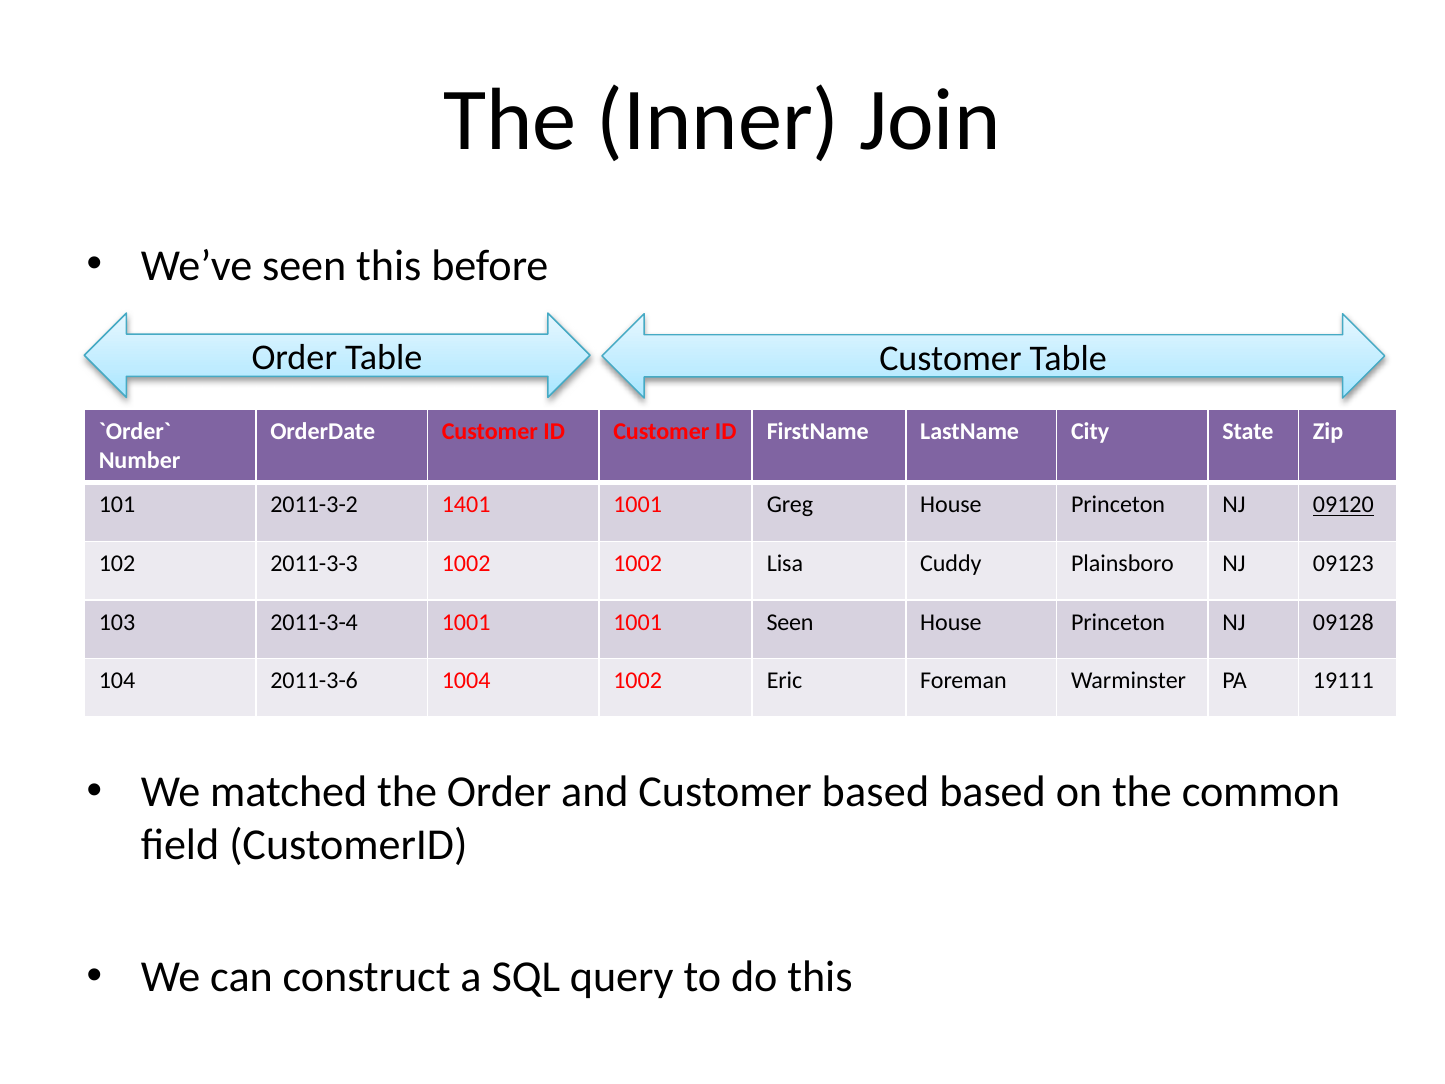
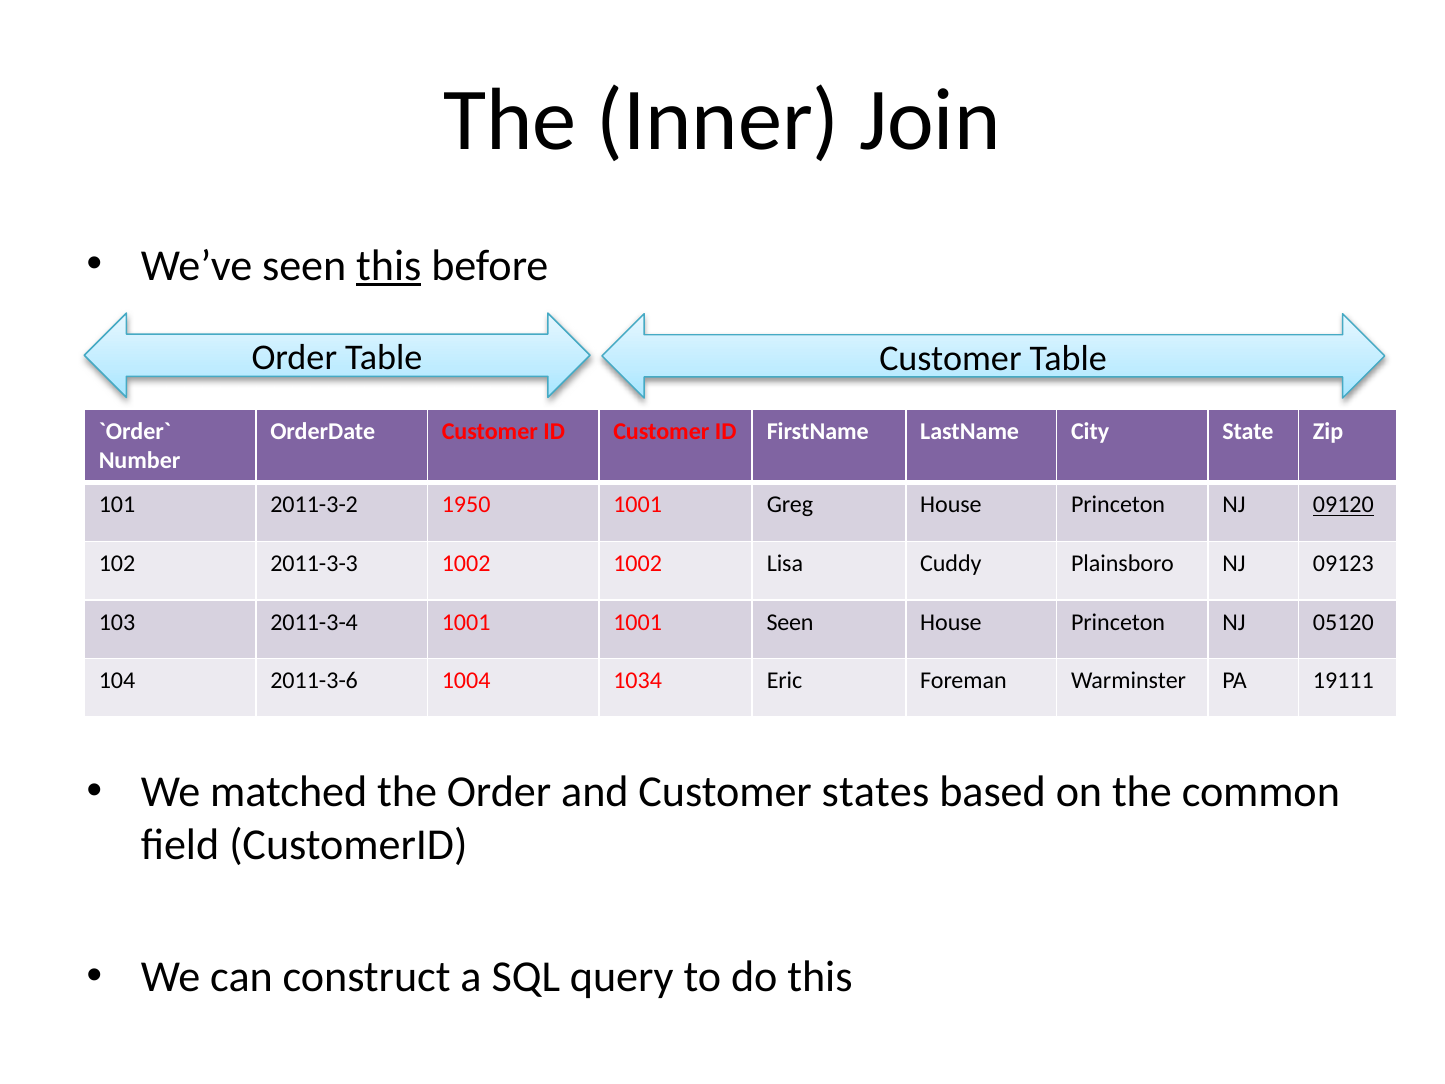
this at (389, 266) underline: none -> present
1401: 1401 -> 1950
09128: 09128 -> 05120
1004 1002: 1002 -> 1034
Customer based: based -> states
